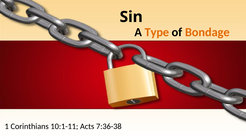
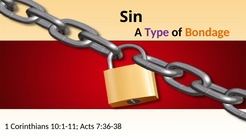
Type colour: orange -> purple
